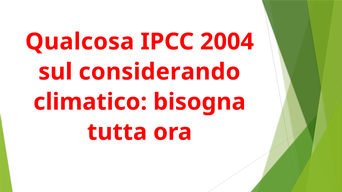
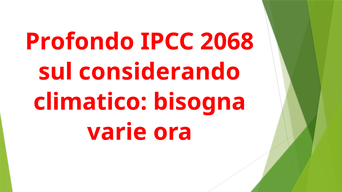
Qualcosa: Qualcosa -> Profondo
2004: 2004 -> 2068
tutta: tutta -> varie
